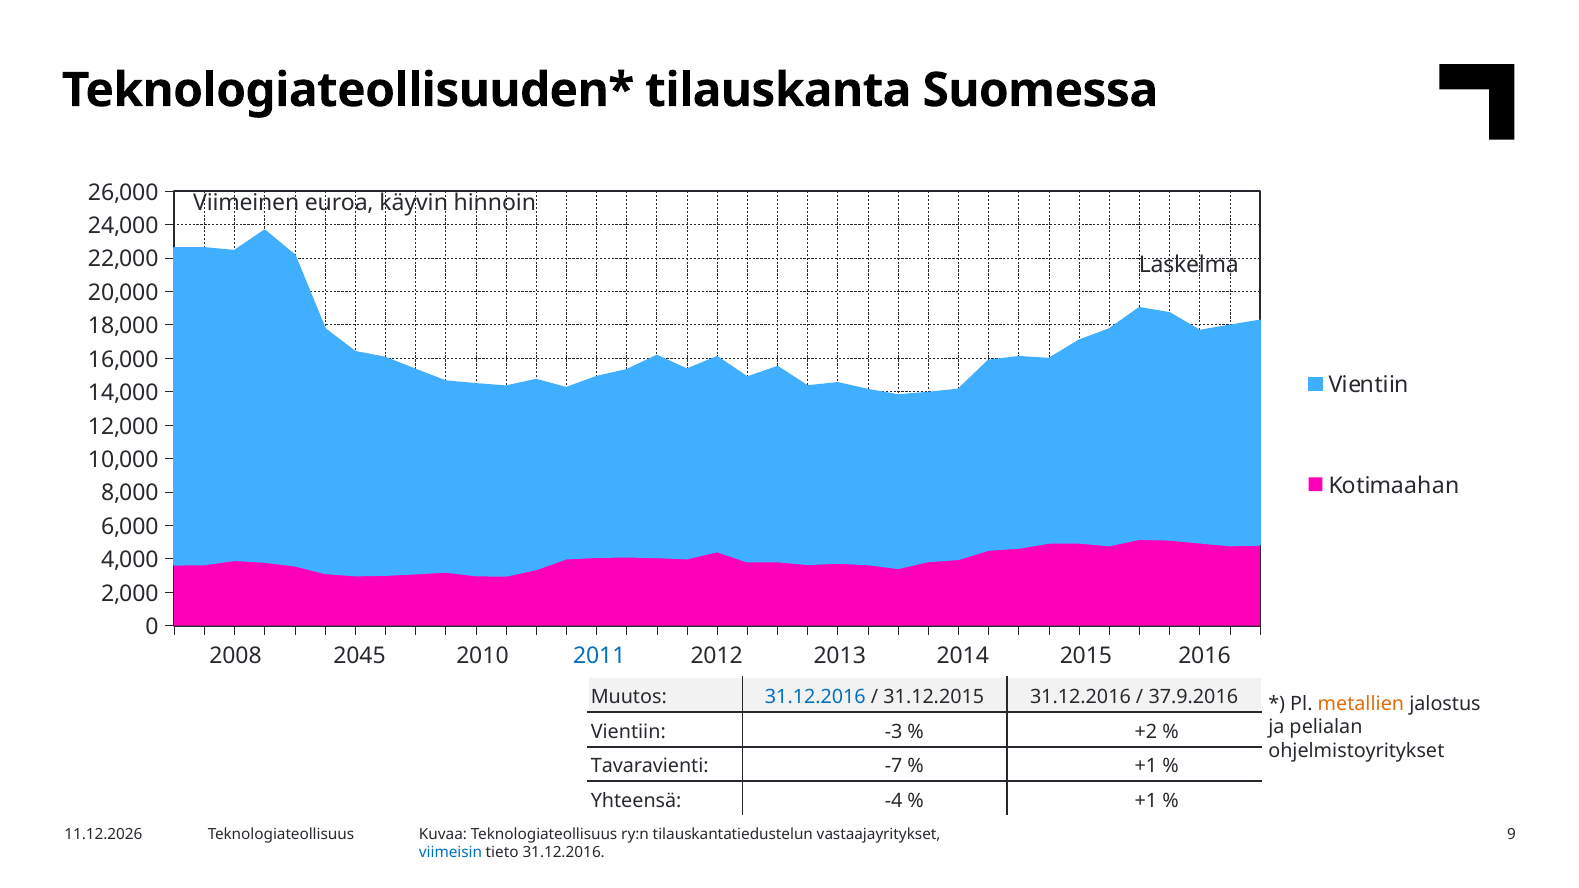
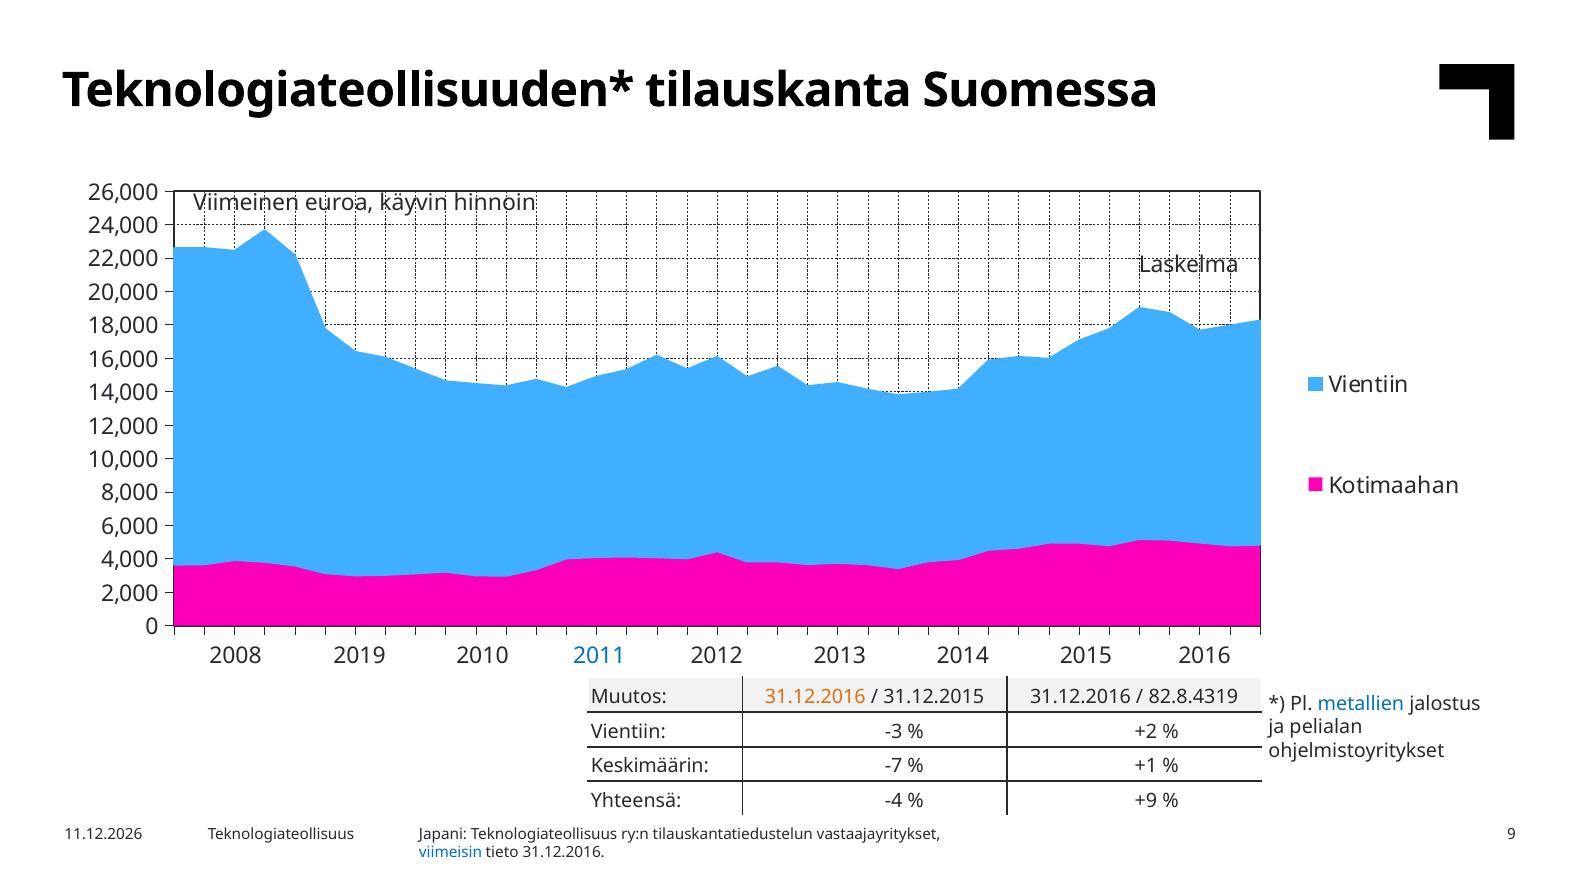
2045: 2045 -> 2019
31.12.2016 at (815, 697) colour: blue -> orange
37.9.2016: 37.9.2016 -> 82.8.4319
metallien colour: orange -> blue
Tavaravienti: Tavaravienti -> Keskimäärin
+1 at (1146, 801): +1 -> +9
Kuvaa: Kuvaa -> Japani
